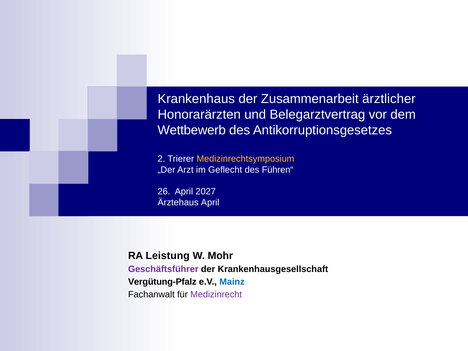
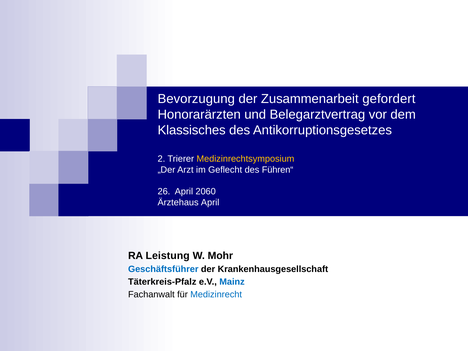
Krankenhaus: Krankenhaus -> Bevorzugung
ärztlicher: ärztlicher -> gefordert
Wettbewerb: Wettbewerb -> Klassisches
2027: 2027 -> 2060
Geschäftsführer colour: purple -> blue
Vergütung-Pfalz: Vergütung-Pfalz -> Täterkreis-Pfalz
Medizinrecht colour: purple -> blue
